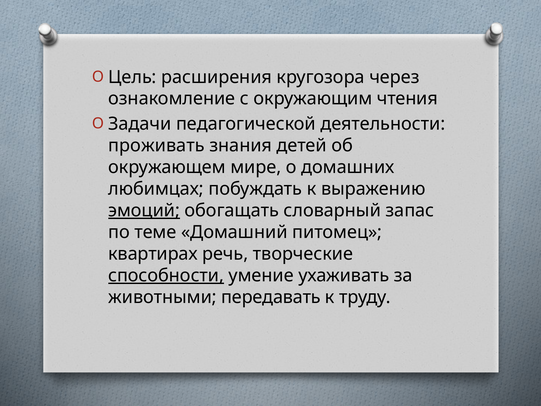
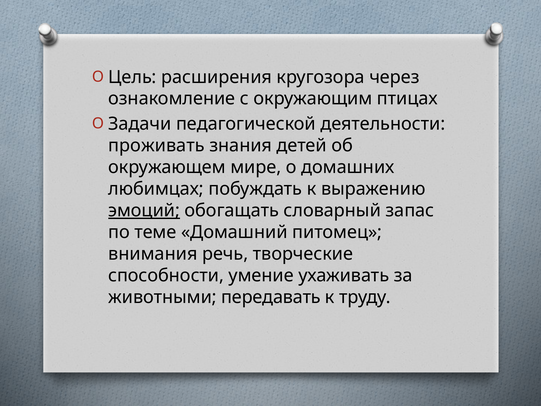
чтения: чтения -> птицах
квартирах: квартирах -> внимания
способности underline: present -> none
